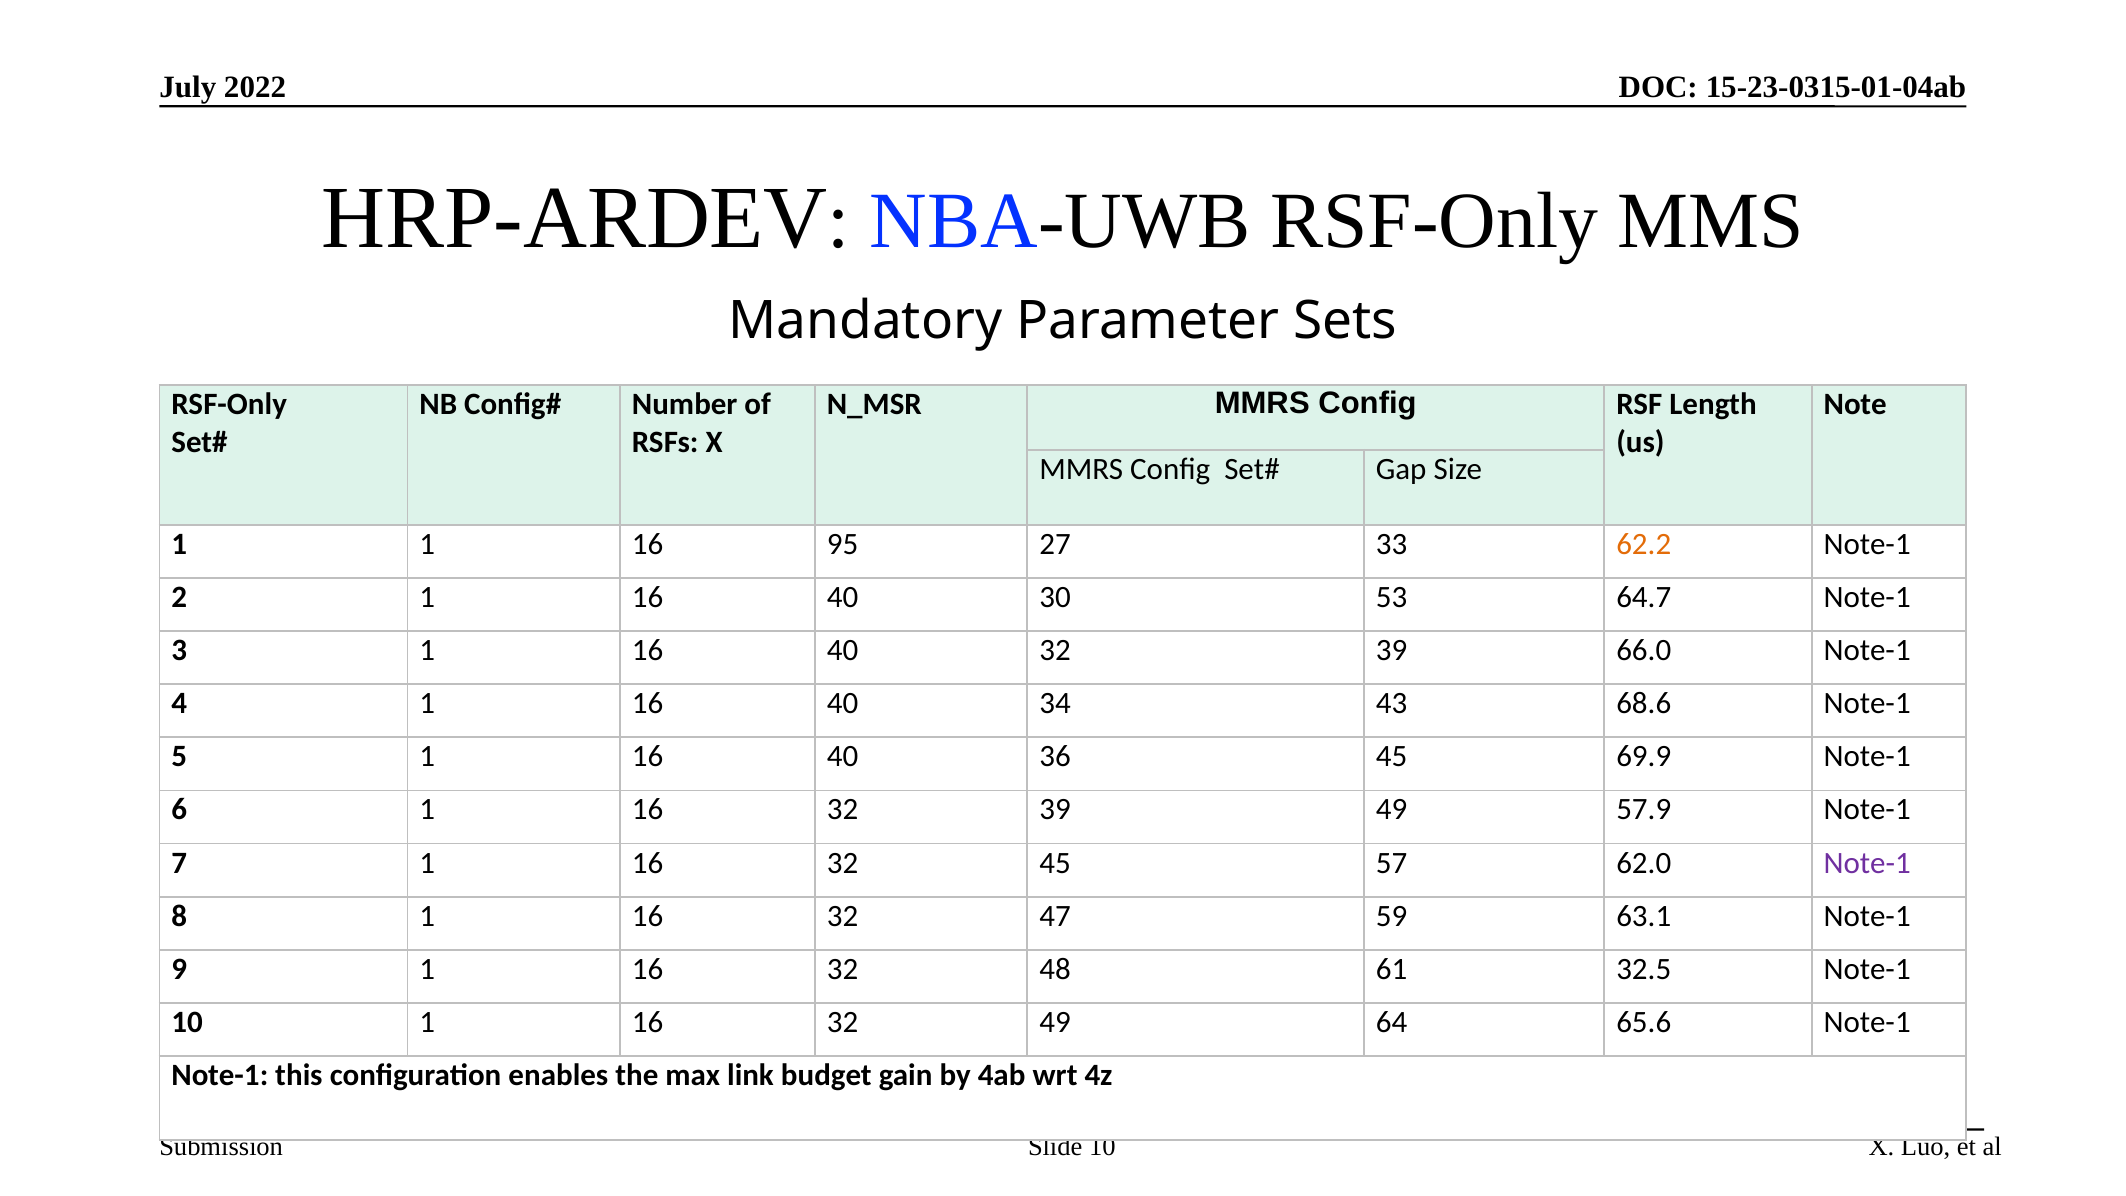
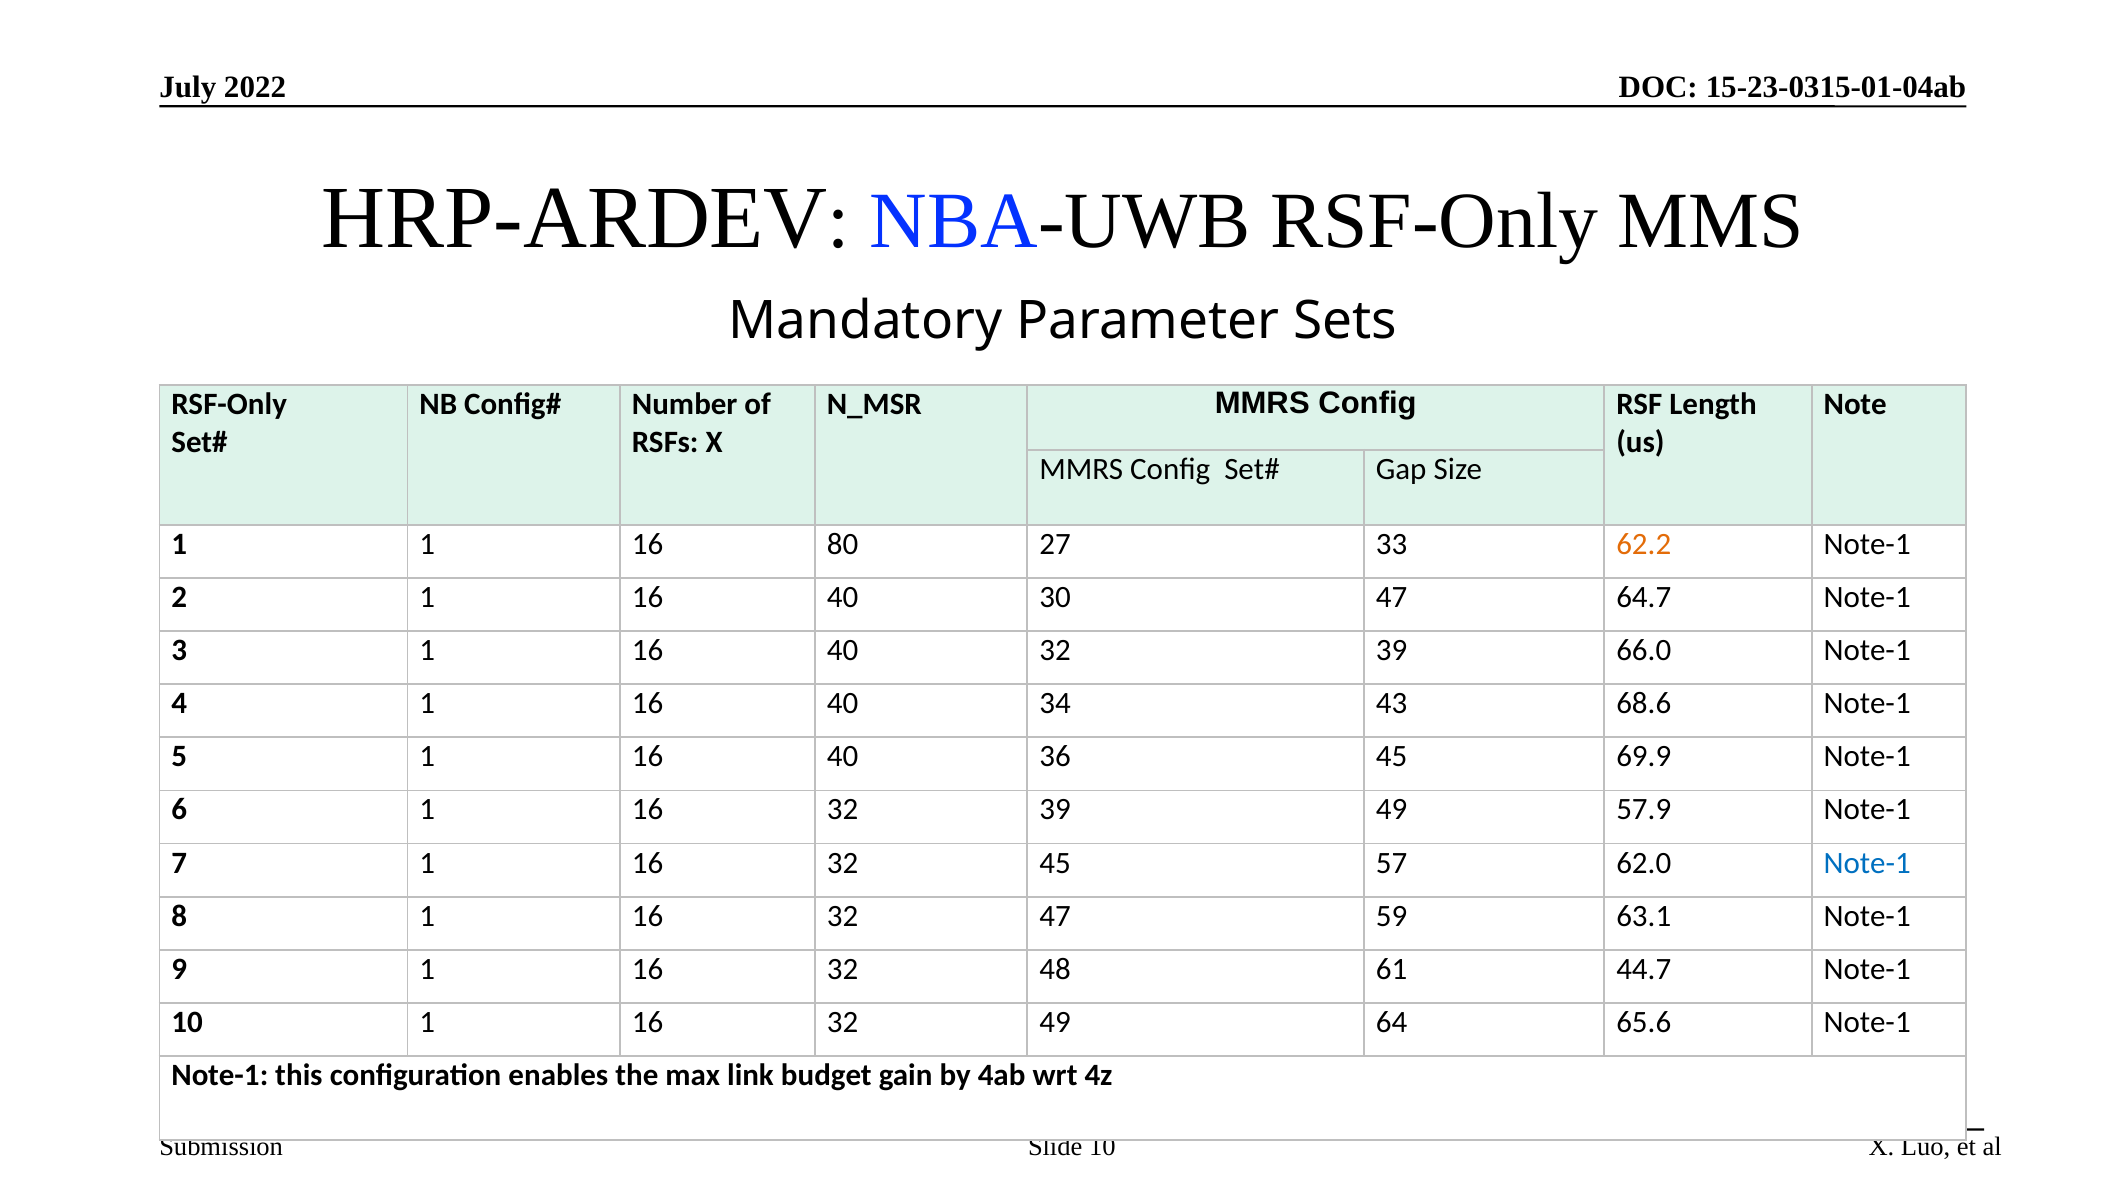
95: 95 -> 80
30 53: 53 -> 47
Note-1 at (1867, 863) colour: purple -> blue
32.5: 32.5 -> 44.7
